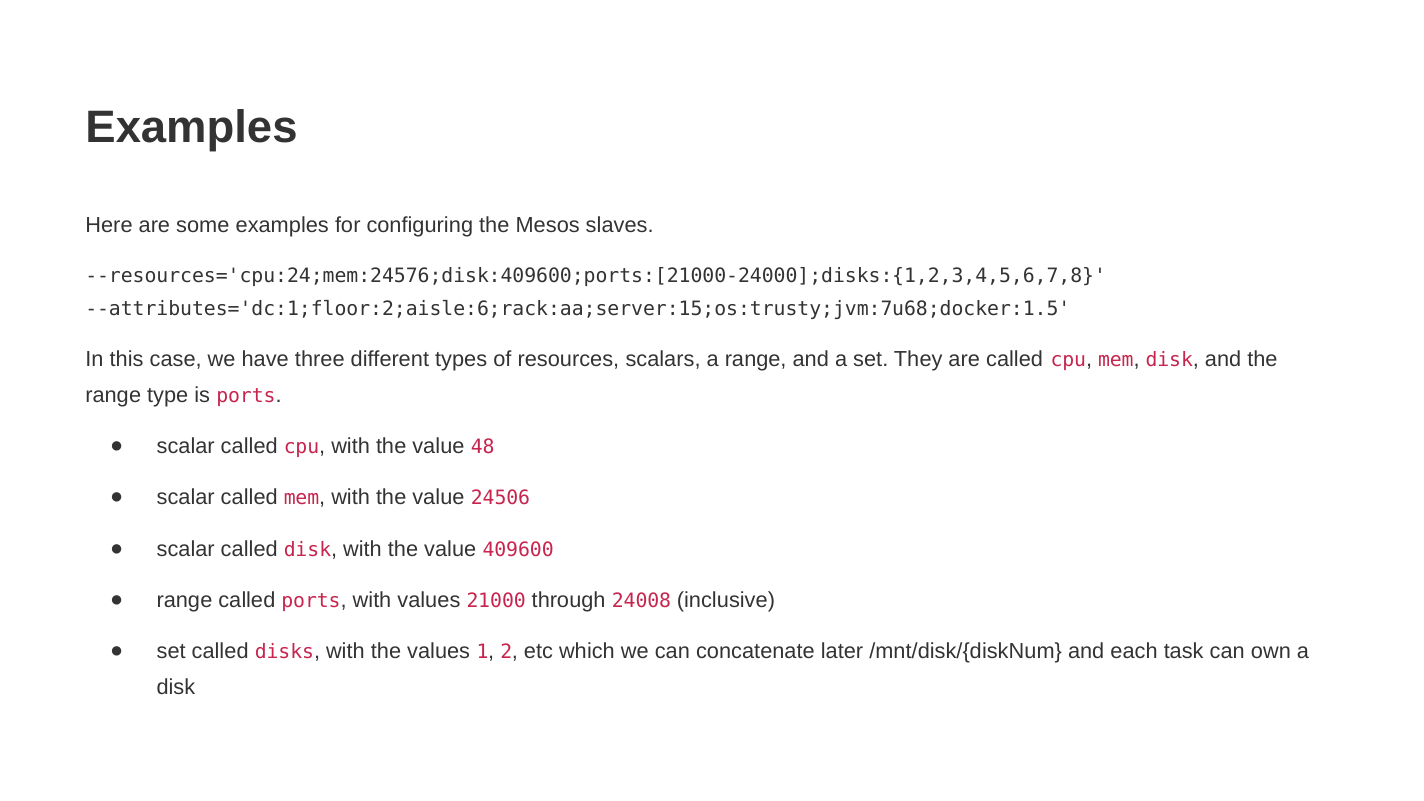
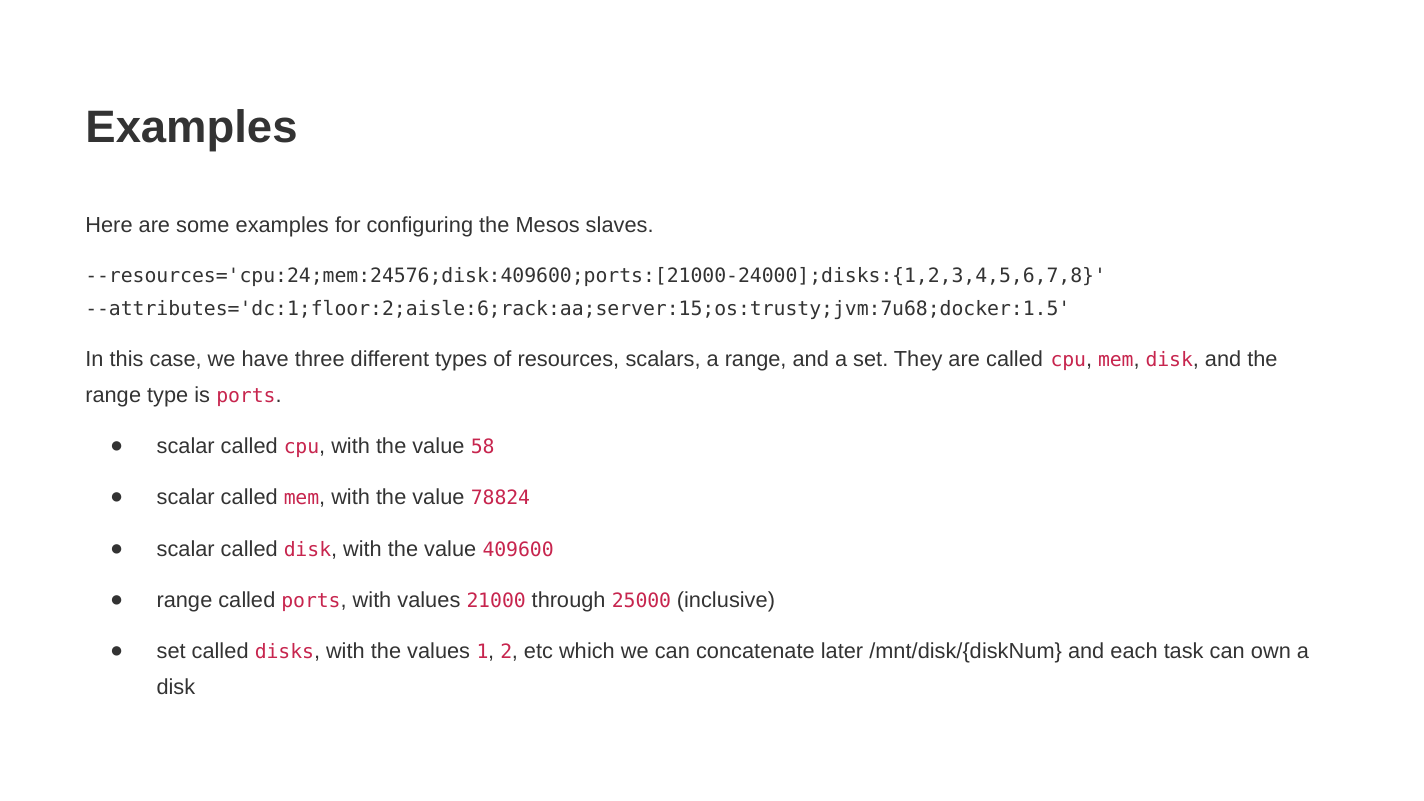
48: 48 -> 58
24506: 24506 -> 78824
24008: 24008 -> 25000
